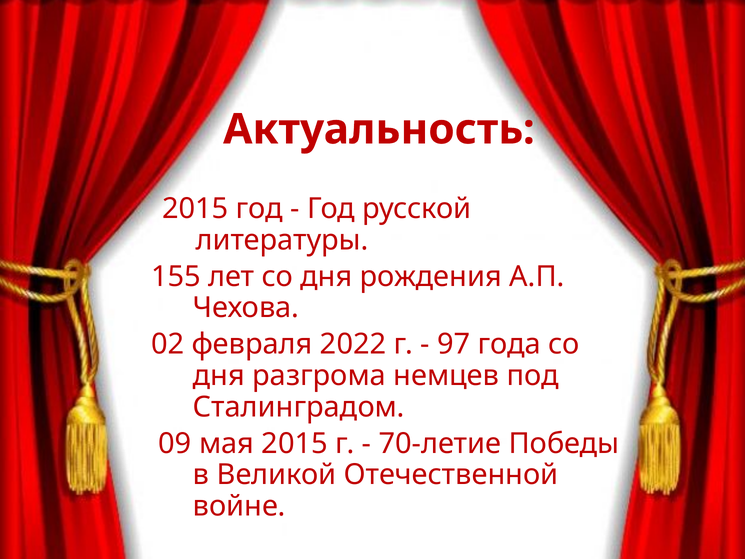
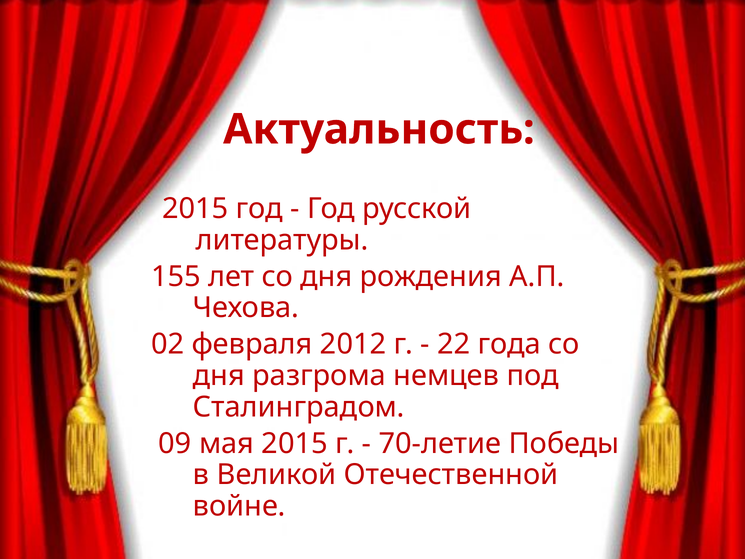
2022: 2022 -> 2012
97: 97 -> 22
